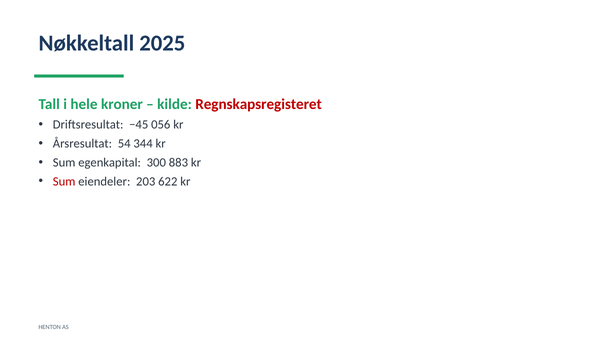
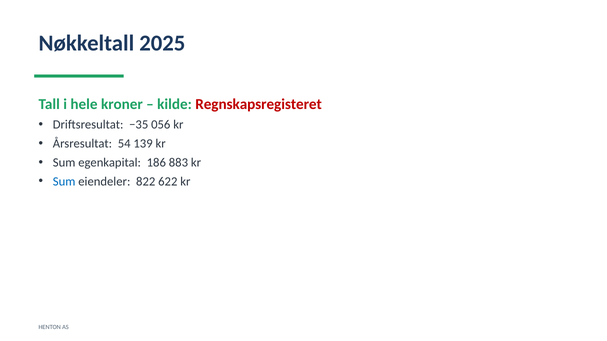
−45: −45 -> −35
344: 344 -> 139
300: 300 -> 186
Sum at (64, 182) colour: red -> blue
203: 203 -> 822
